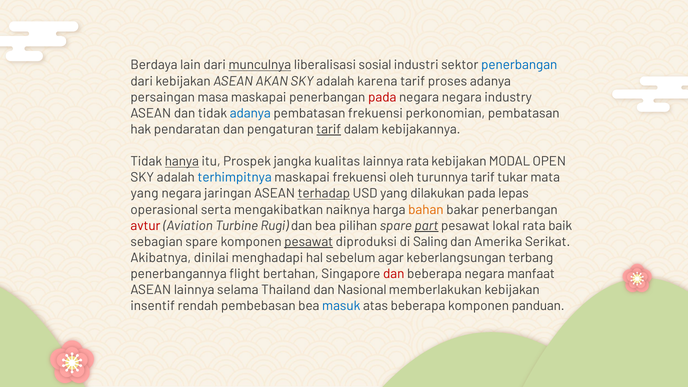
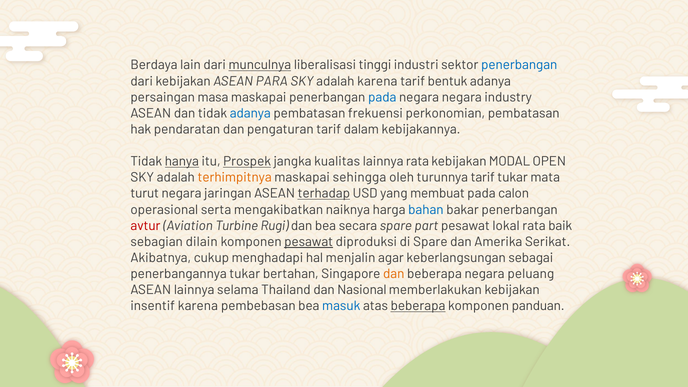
sosial: sosial -> tinggi
AKAN: AKAN -> PARA
proses: proses -> bentuk
pada at (382, 97) colour: red -> blue
tarif at (329, 129) underline: present -> none
Prospek underline: none -> present
terhimpitnya colour: blue -> orange
maskapai frekuensi: frekuensi -> sehingga
yang at (145, 194): yang -> turut
dilakukan: dilakukan -> membuat
lepas: lepas -> calon
bahan colour: orange -> blue
pilihan: pilihan -> secara
part underline: present -> none
sebagian spare: spare -> dilain
di Saling: Saling -> Spare
dinilai: dinilai -> cukup
sebelum: sebelum -> menjalin
terbang: terbang -> sebagai
penerbangannya flight: flight -> tukar
dan at (394, 274) colour: red -> orange
manfaat: manfaat -> peluang
insentif rendah: rendah -> karena
beberapa at (418, 306) underline: none -> present
